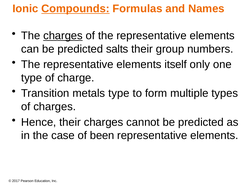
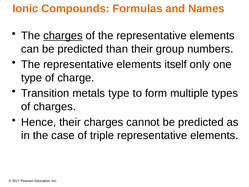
Compounds underline: present -> none
salts: salts -> than
been: been -> triple
